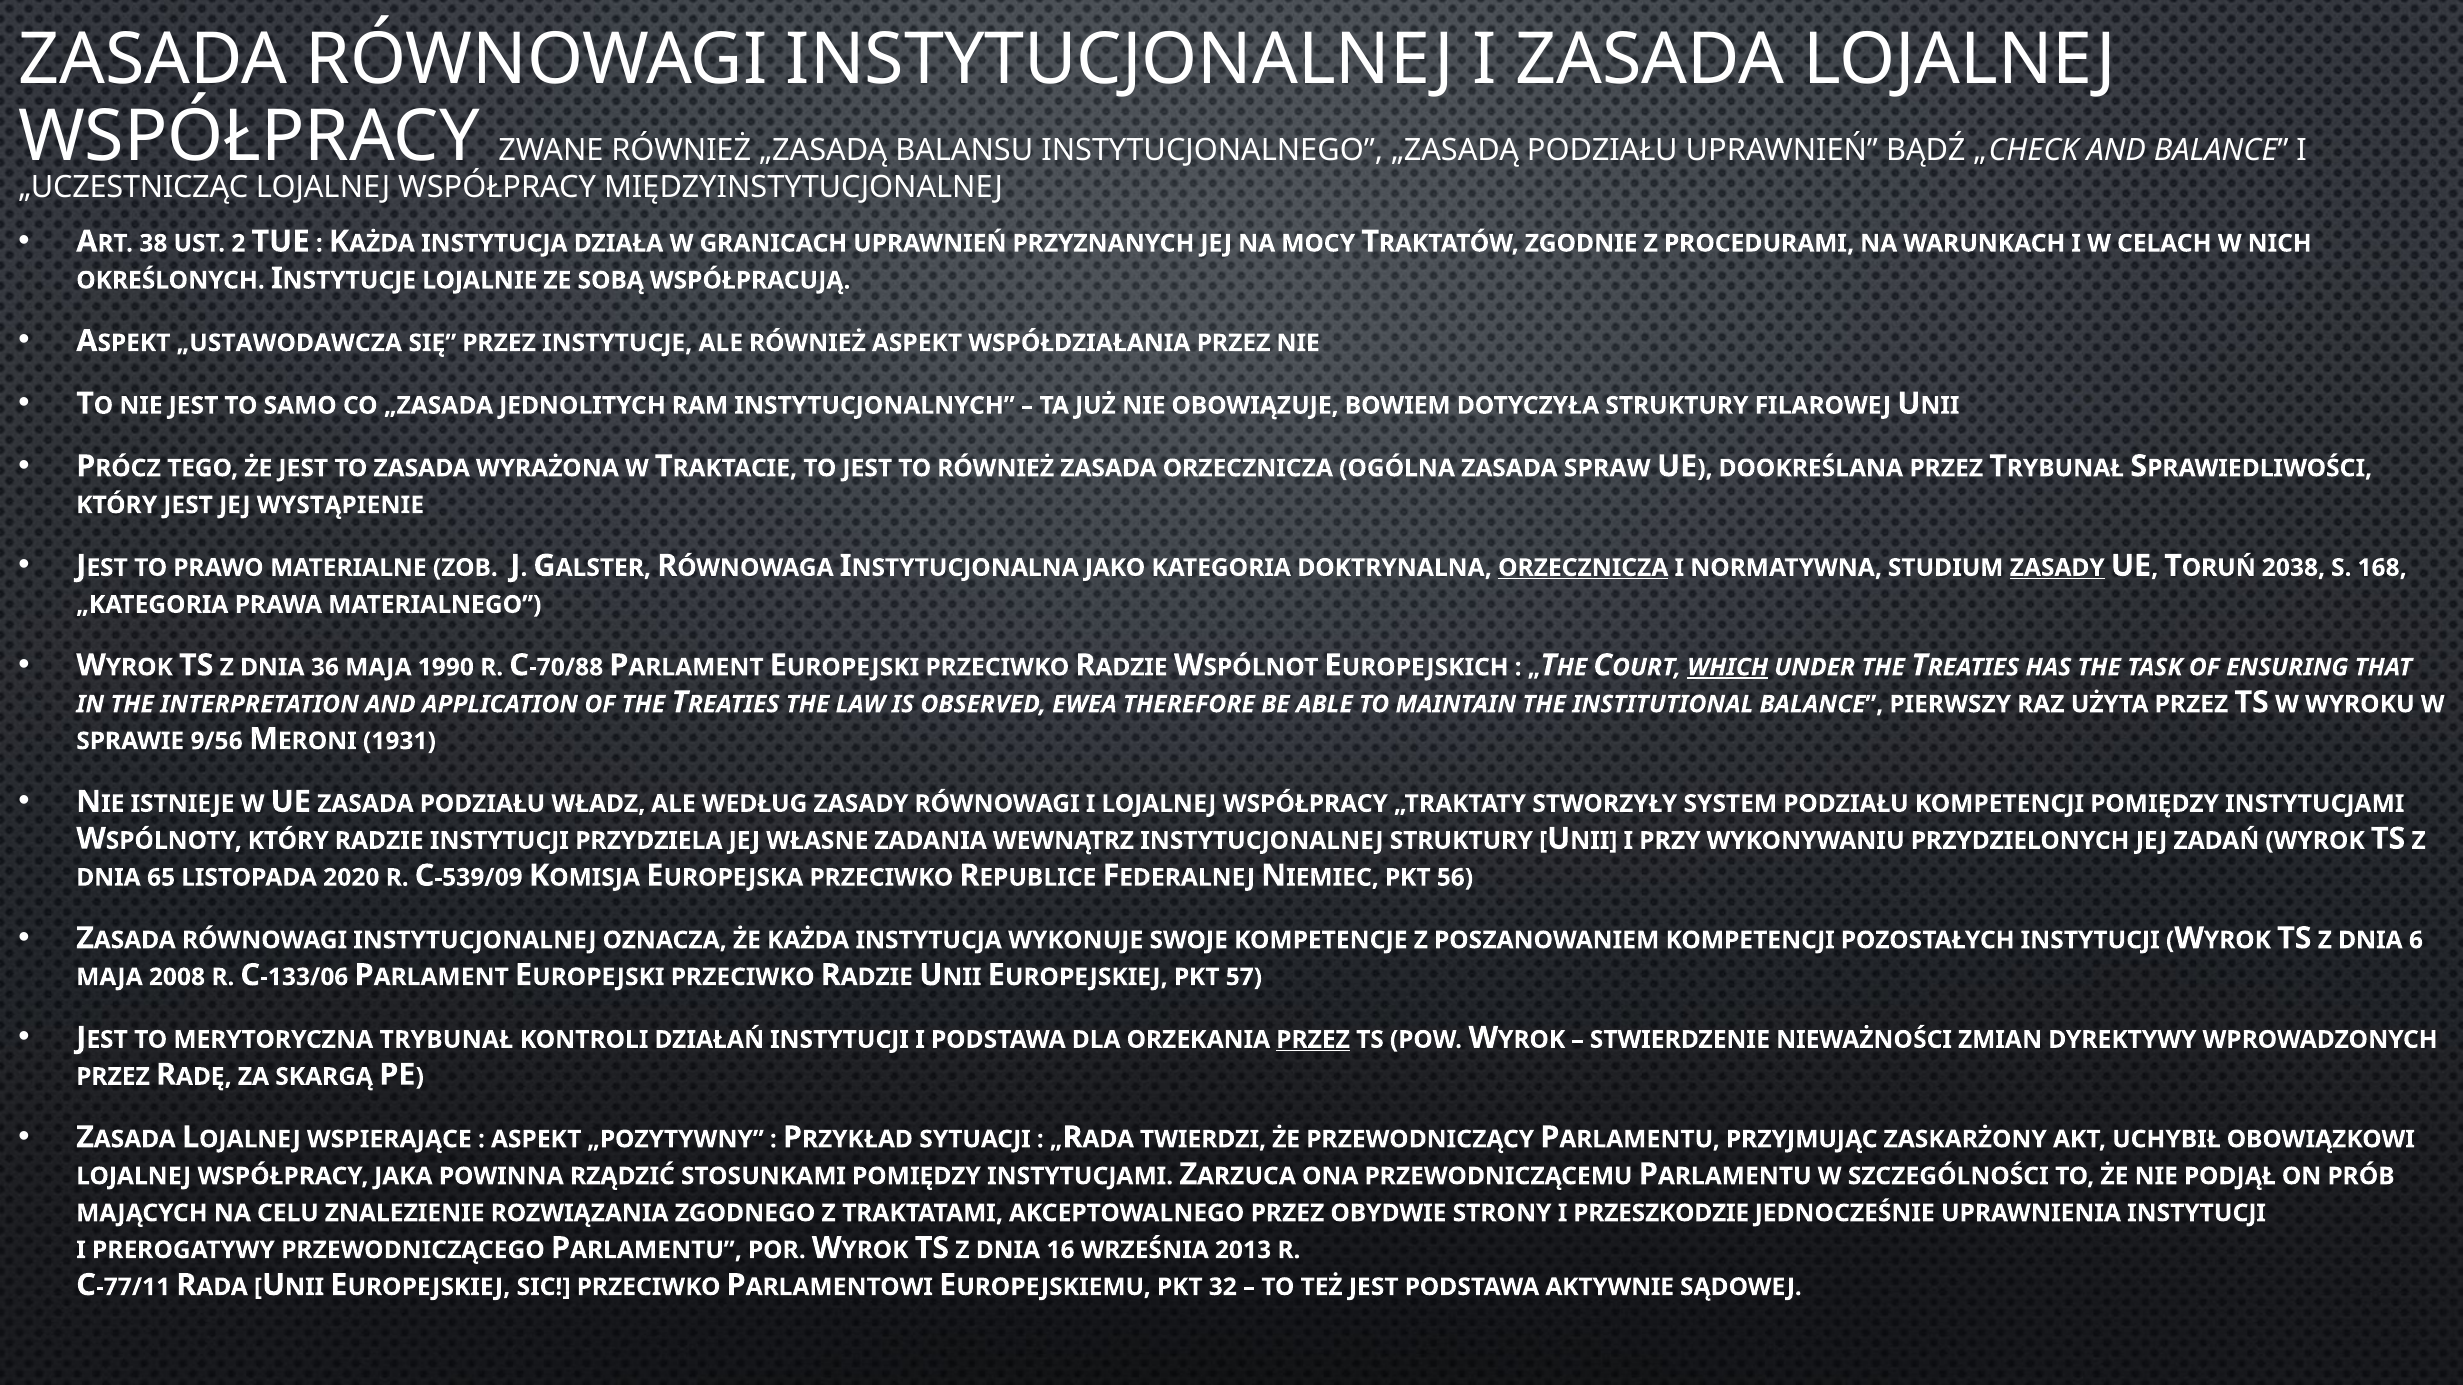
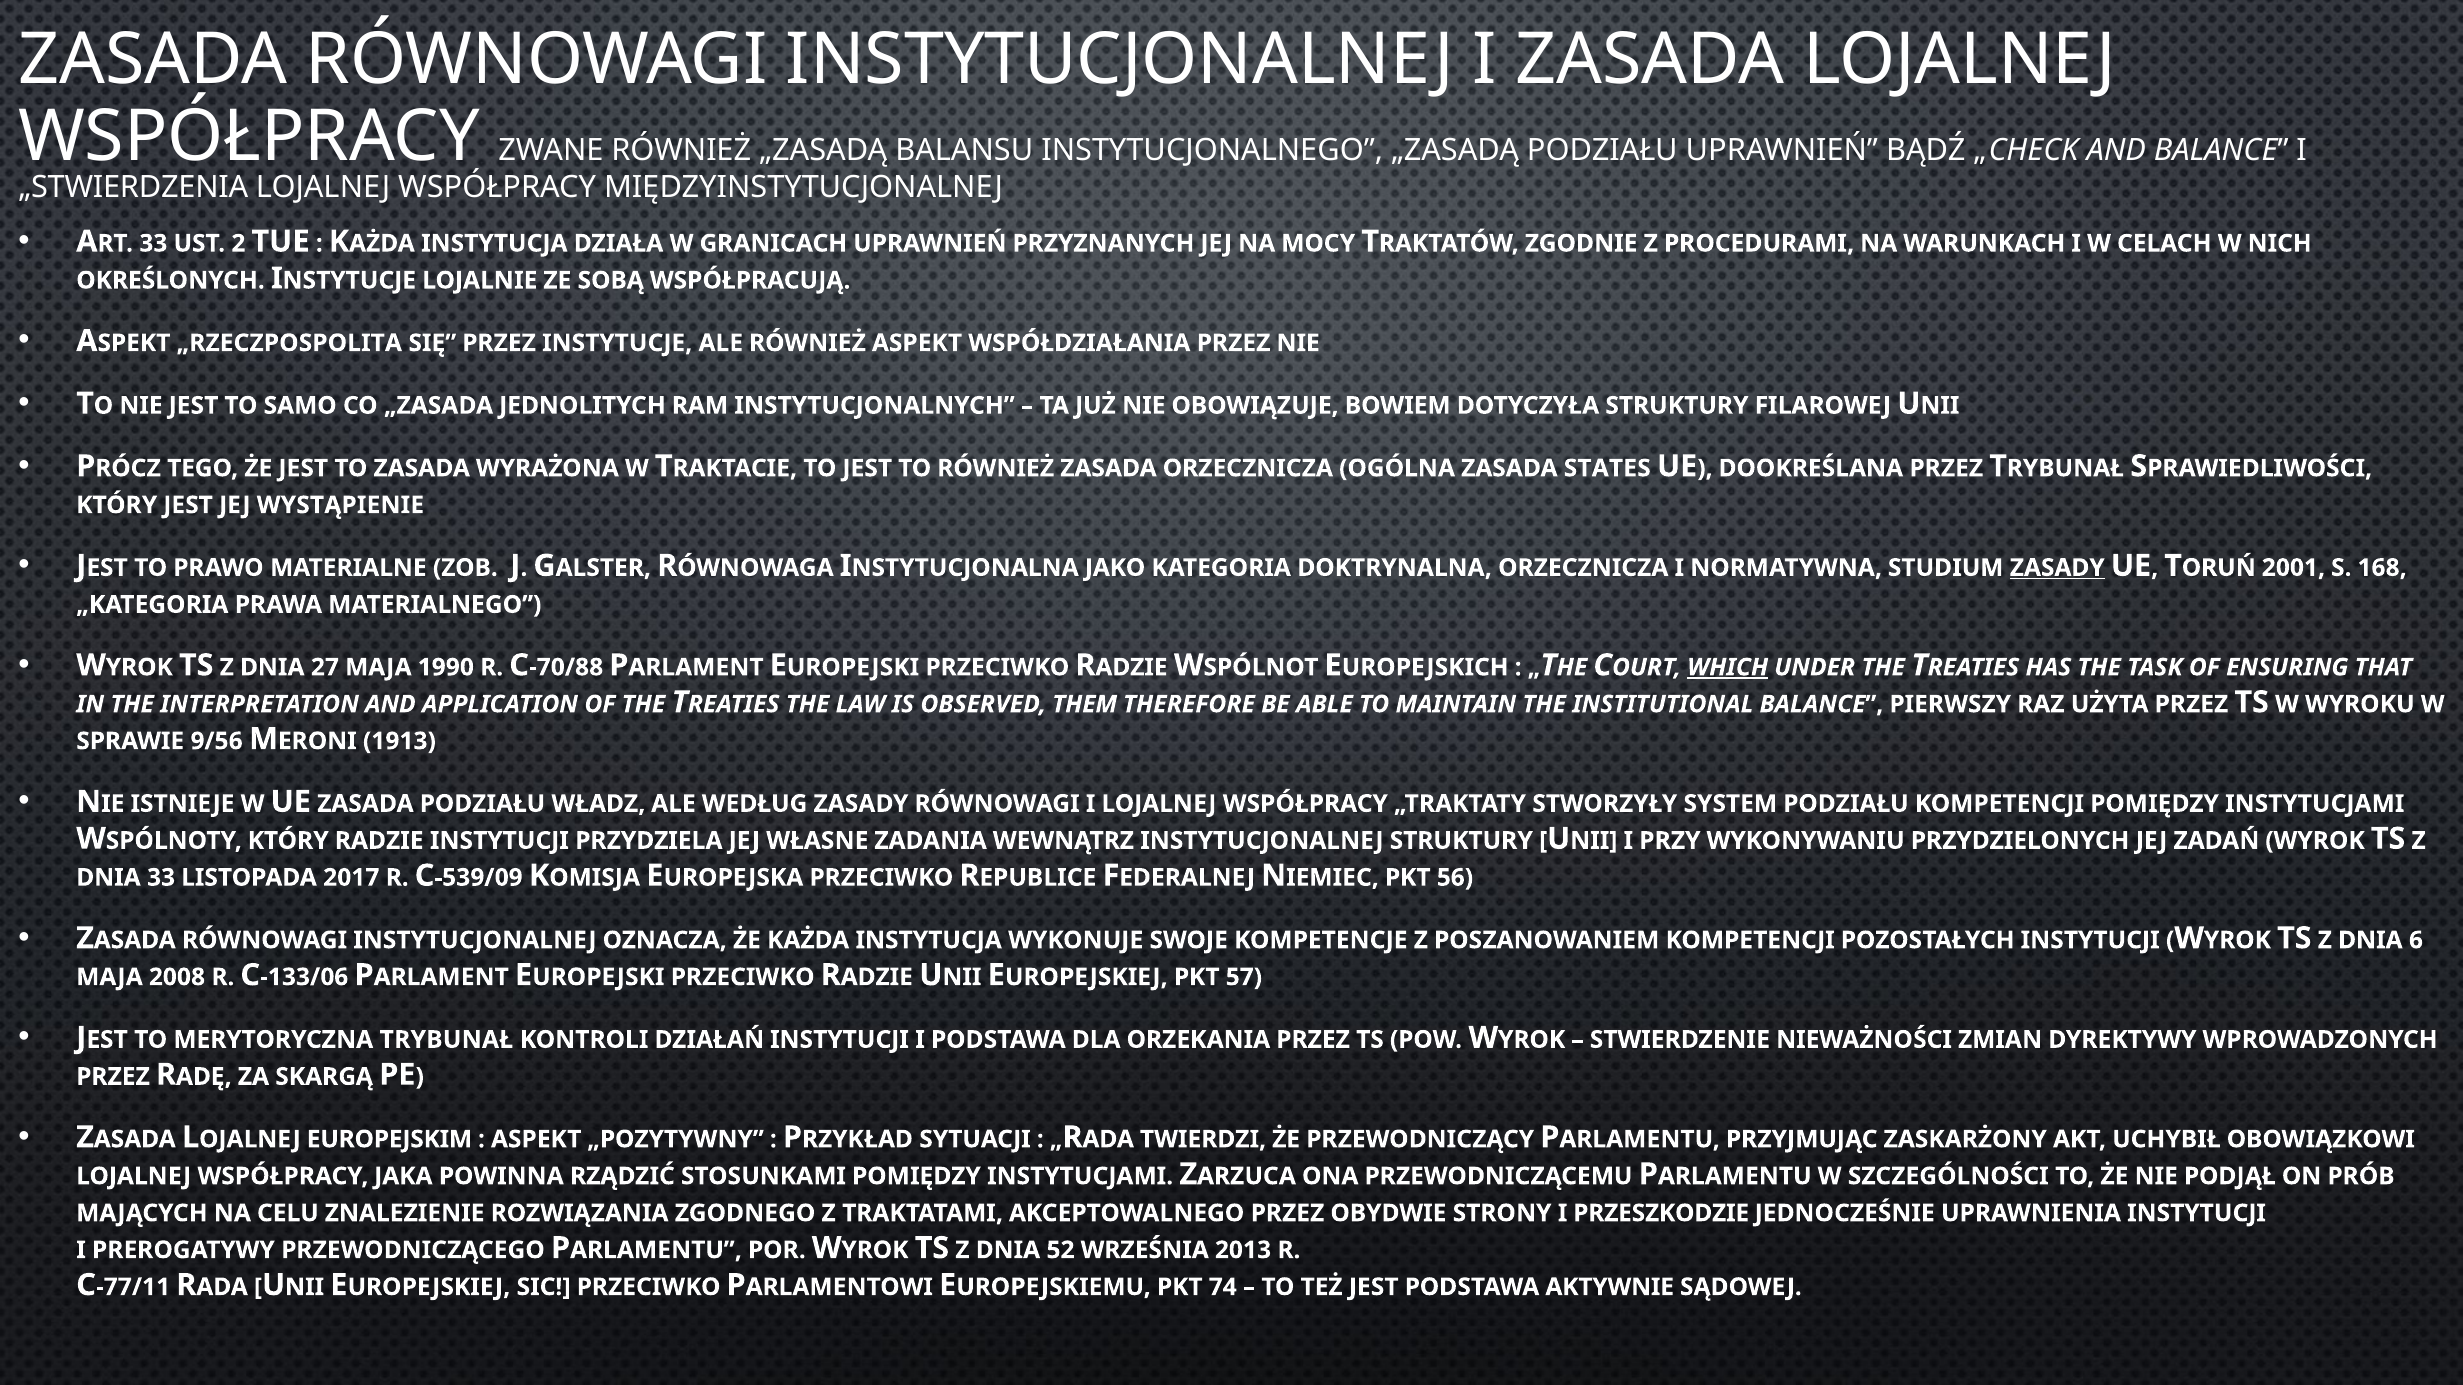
„UCZESTNICZĄC: „UCZESTNICZĄC -> „STWIERDZENIA
ART 38: 38 -> 33
„USTAWODAWCZA: „USTAWODAWCZA -> „RZECZPOSPOLITA
SPRAW: SPRAW -> STATES
ORZECZNICZA at (1583, 568) underline: present -> none
2038: 2038 -> 2001
36: 36 -> 27
EWEA: EWEA -> THEM
1931: 1931 -> 1913
DNIA 65: 65 -> 33
2020: 2020 -> 2017
PRZEZ at (1313, 1040) underline: present -> none
WSPIERAJĄCE: WSPIERAJĄCE -> EUROPEJSKIM
16: 16 -> 52
32: 32 -> 74
